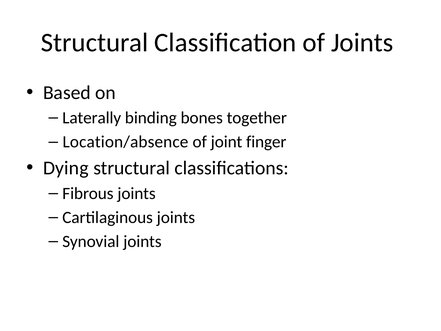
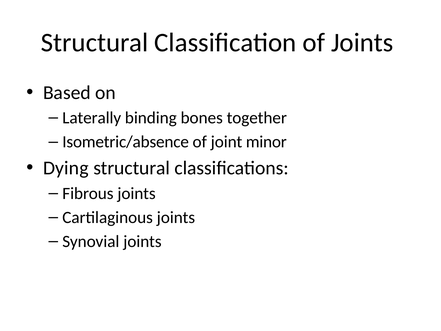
Location/absence: Location/absence -> Isometric/absence
finger: finger -> minor
